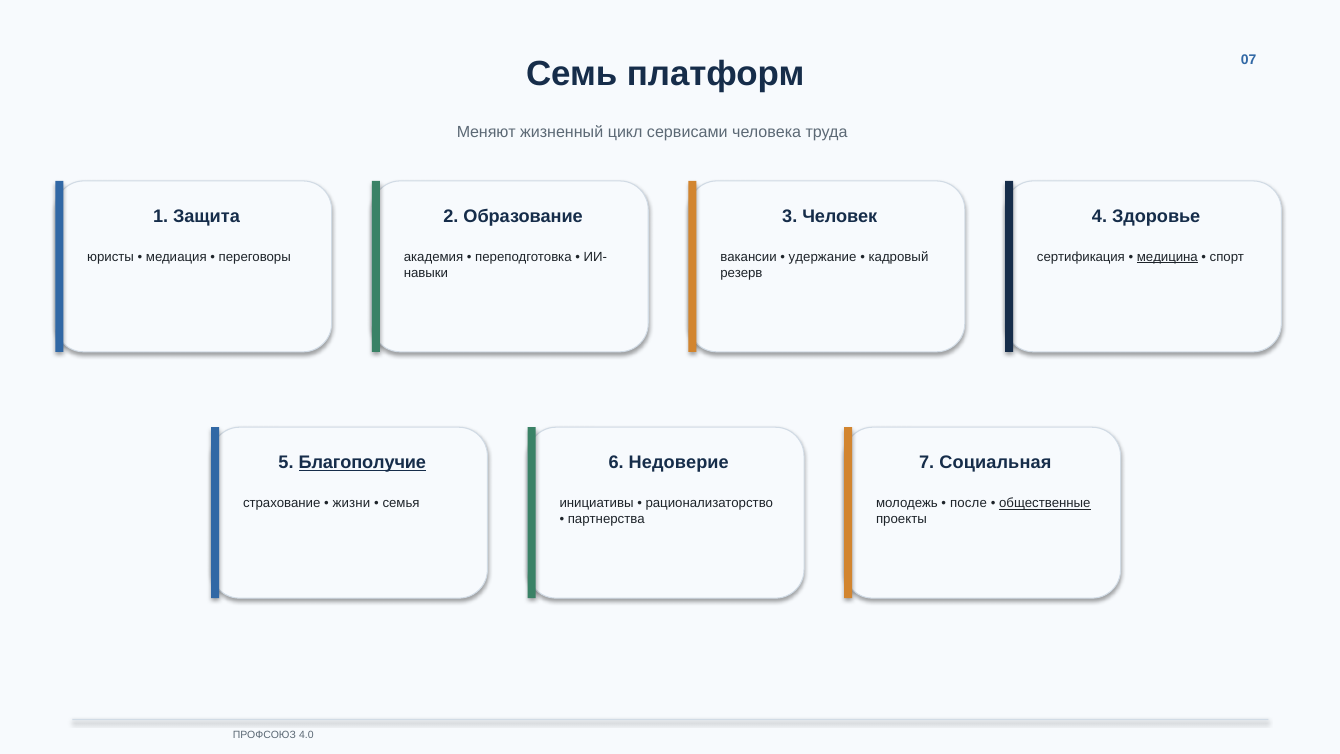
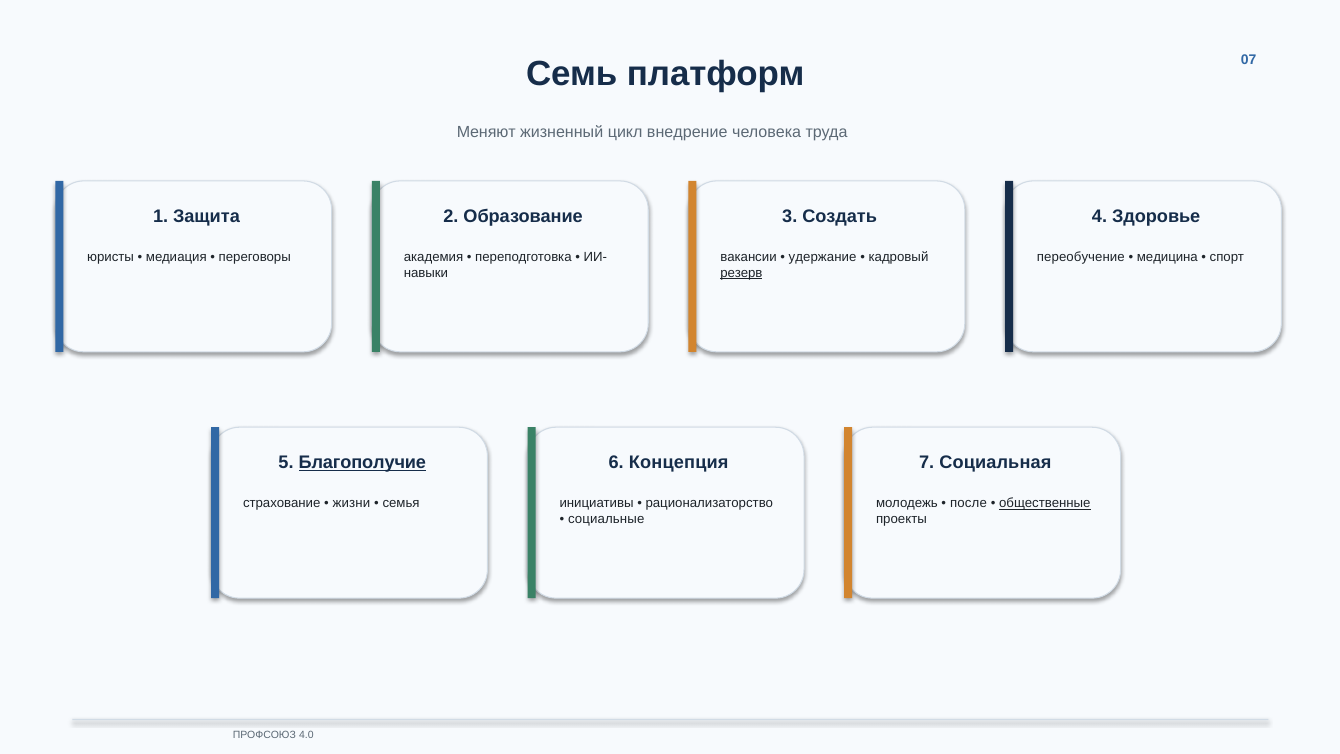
сервисами: сервисами -> внедрение
Человек: Человек -> Создать
сертификация: сертификация -> переобучение
медицина underline: present -> none
резерв underline: none -> present
Недоверие: Недоверие -> Концепция
партнерства: партнерства -> социальные
